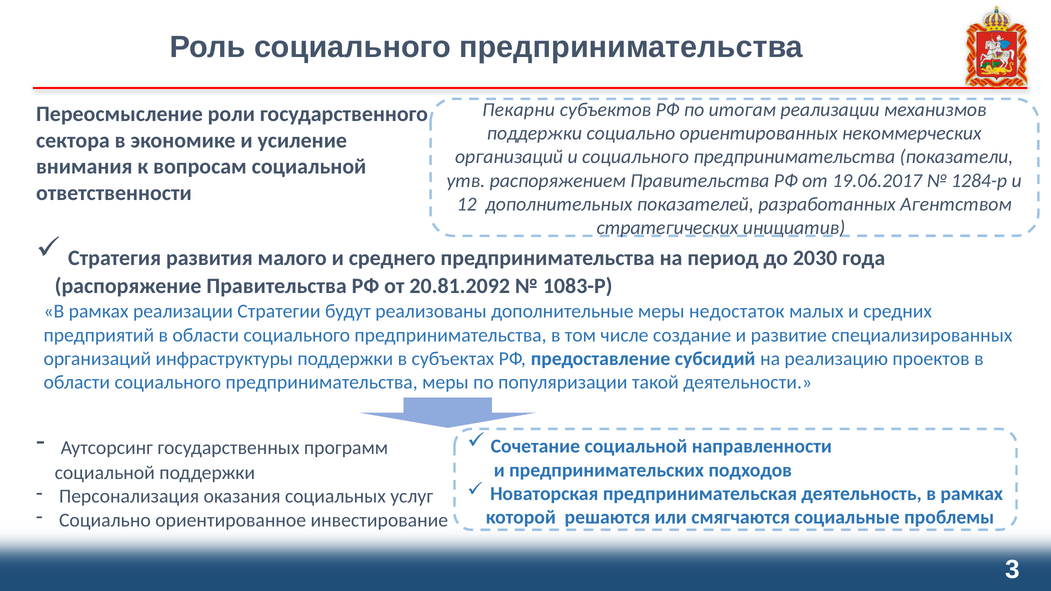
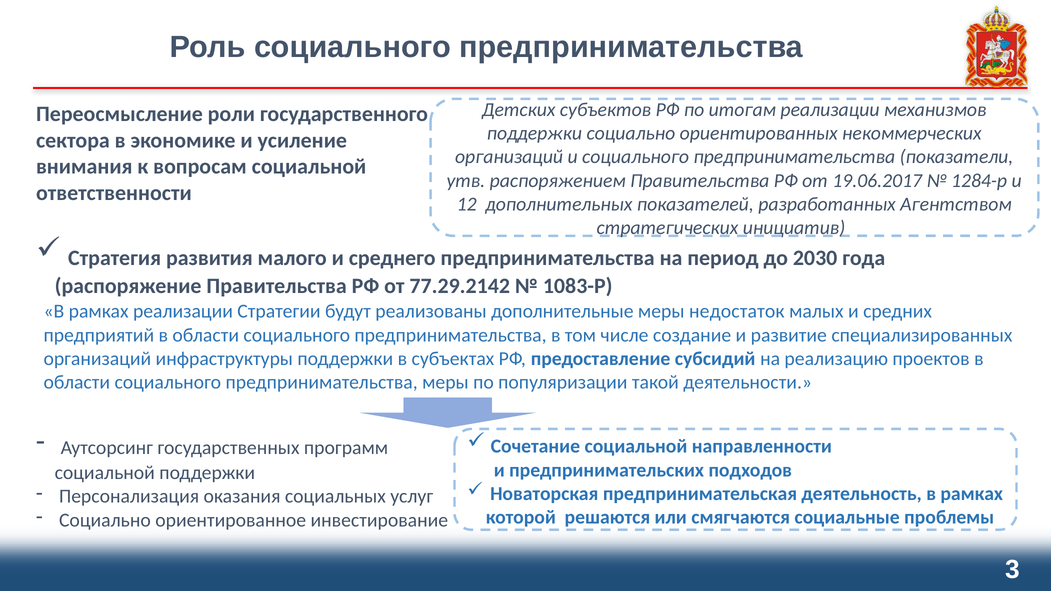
Пекарни: Пекарни -> Детских
20.81.2092: 20.81.2092 -> 77.29.2142
